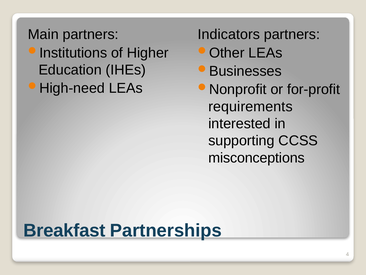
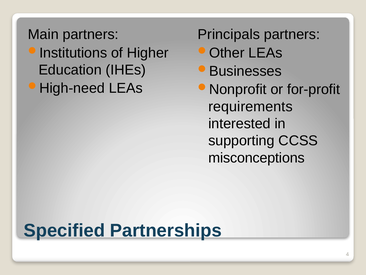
Indicators: Indicators -> Principals
Breakfast: Breakfast -> Specified
